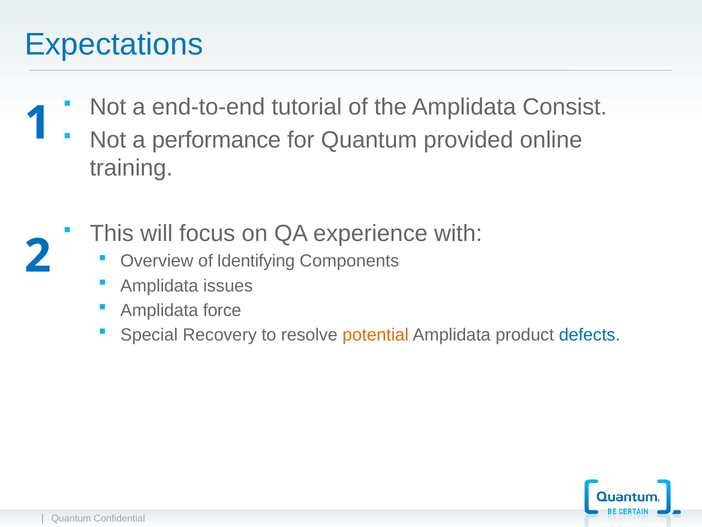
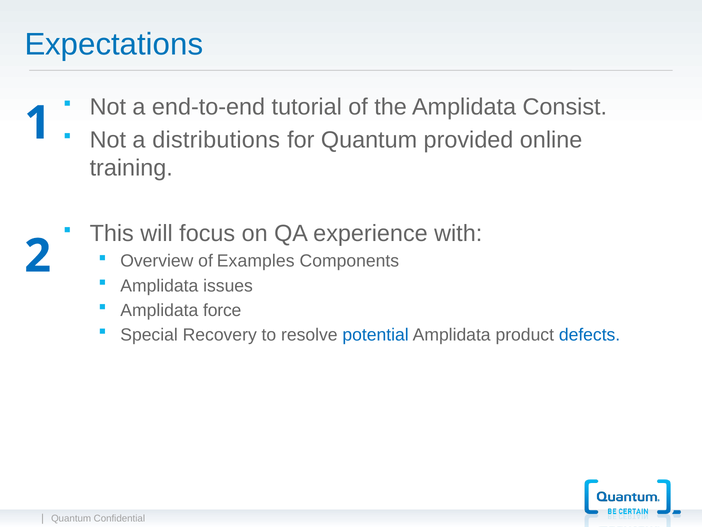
performance: performance -> distributions
Identifying: Identifying -> Examples
potential colour: orange -> blue
